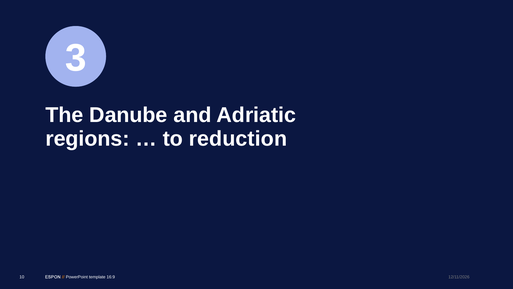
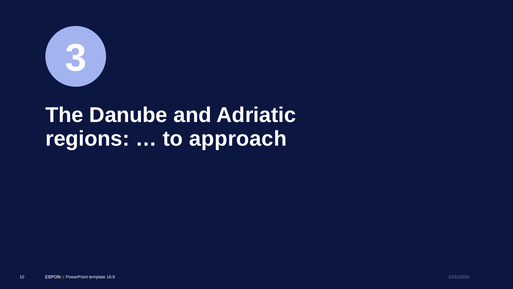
reduction: reduction -> approach
